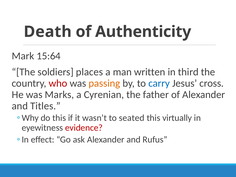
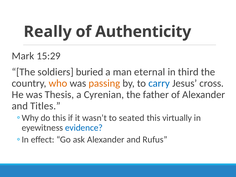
Death: Death -> Really
15:64: 15:64 -> 15:29
places: places -> buried
written: written -> eternal
who colour: red -> orange
Marks: Marks -> Thesis
evidence colour: red -> blue
